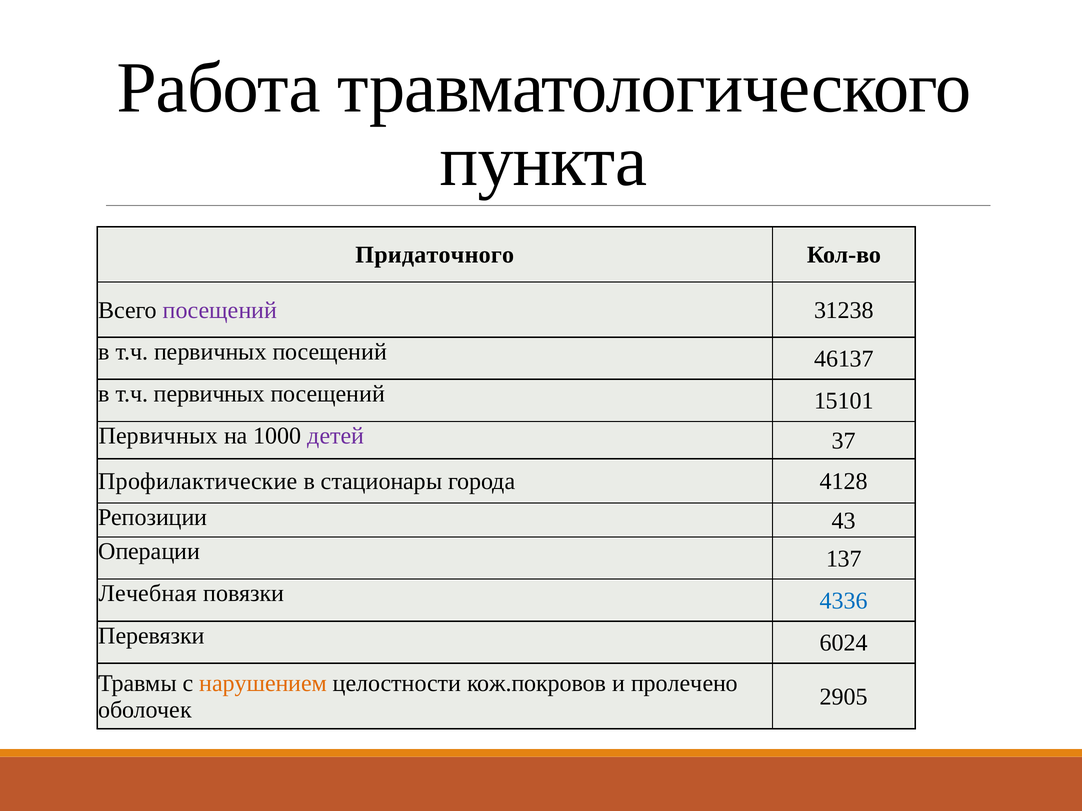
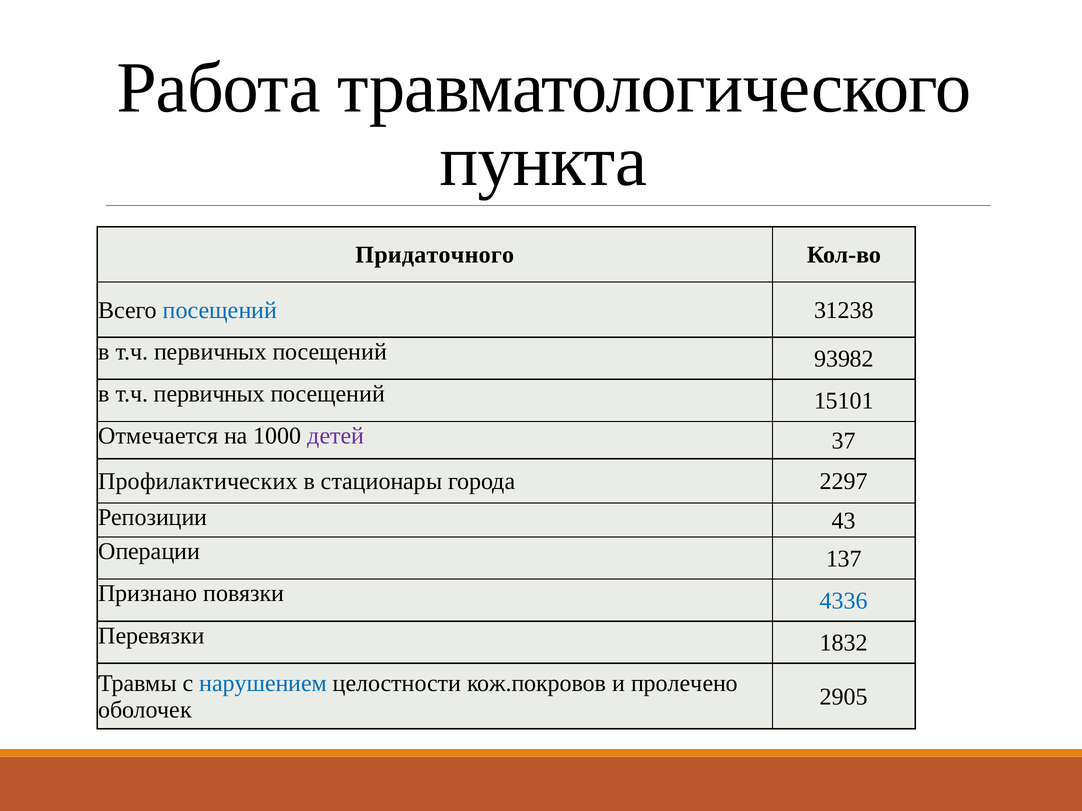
посещений at (220, 310) colour: purple -> blue
46137: 46137 -> 93982
Первичных at (158, 436): Первичных -> Отмечается
Профилактические: Профилактические -> Профилактических
4128: 4128 -> 2297
Лечебная: Лечебная -> Признано
6024: 6024 -> 1832
нарушением colour: orange -> blue
